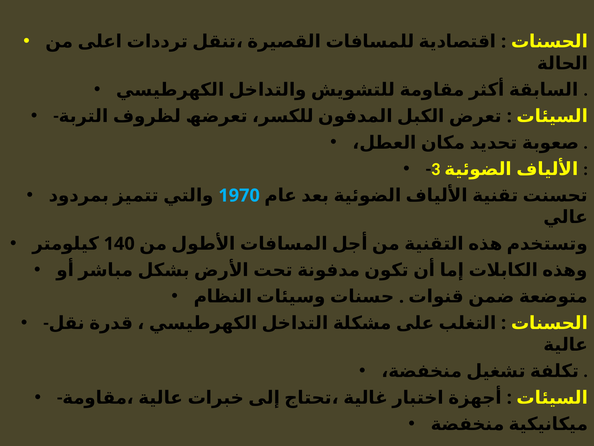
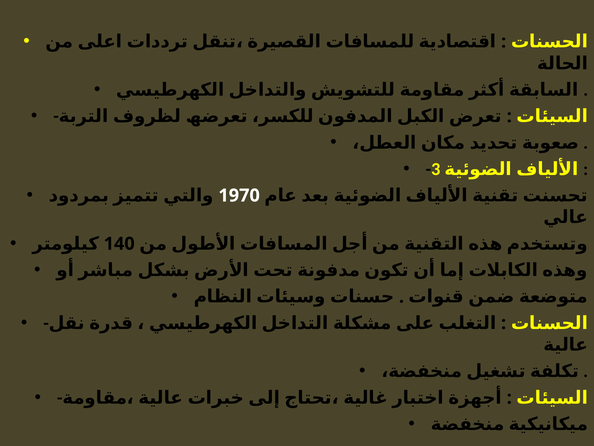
1970 colour: light blue -> white
